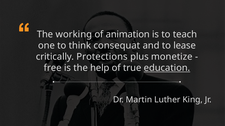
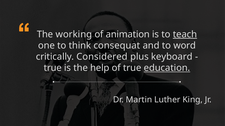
teach underline: none -> present
lease: lease -> word
Protections: Protections -> Considered
monetize: monetize -> keyboard
free at (53, 68): free -> true
